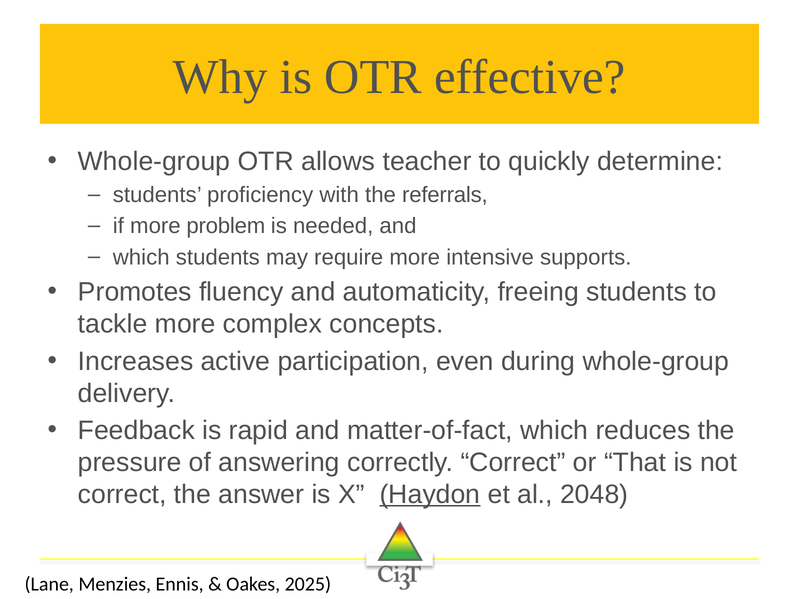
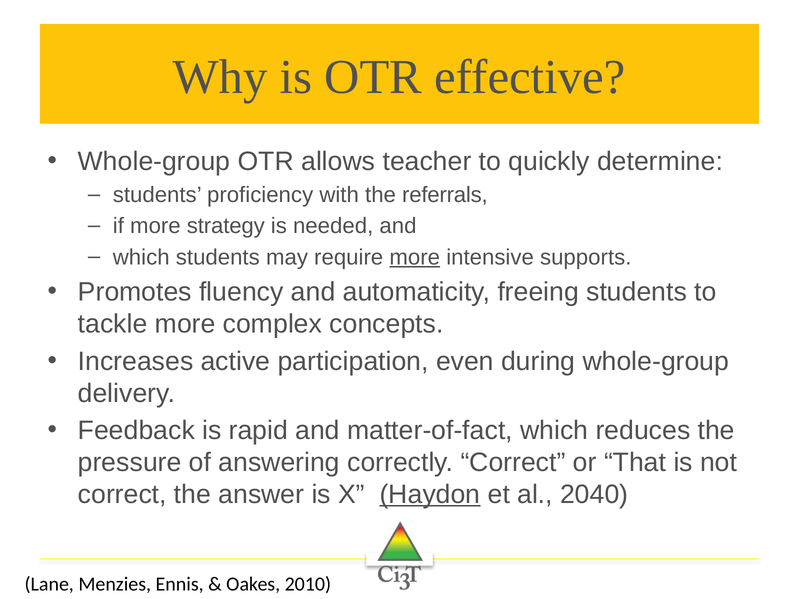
problem: problem -> strategy
more at (415, 257) underline: none -> present
2048: 2048 -> 2040
2025: 2025 -> 2010
